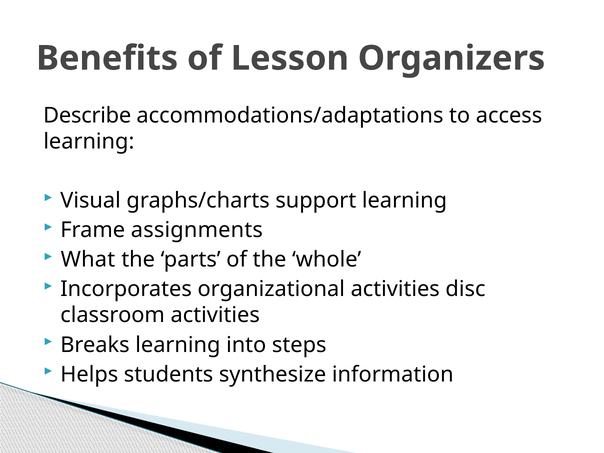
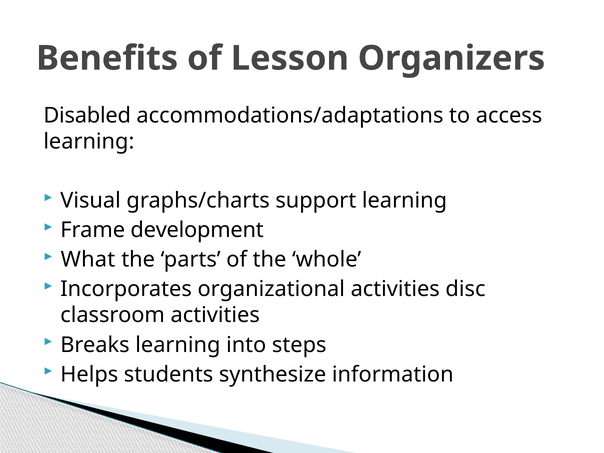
Describe: Describe -> Disabled
assignments: assignments -> development
